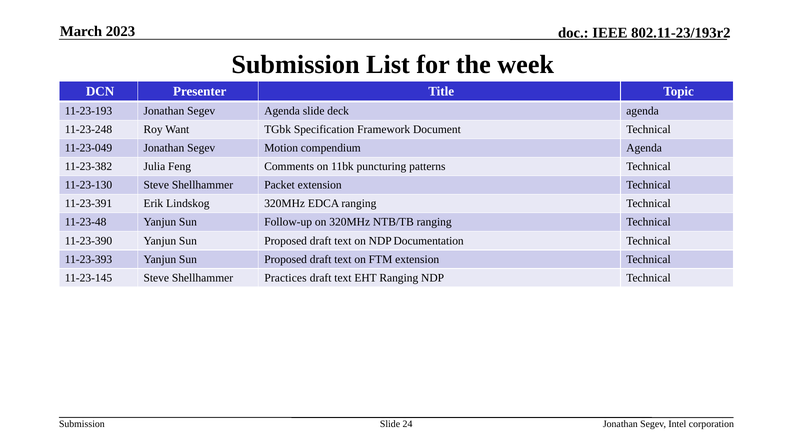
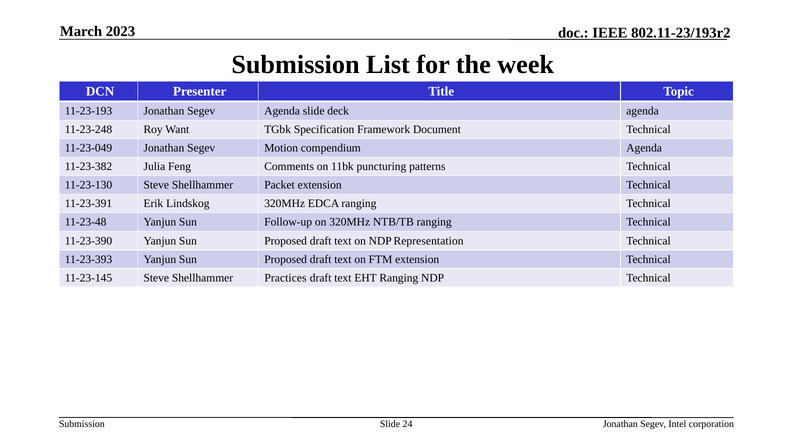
Documentation: Documentation -> Representation
